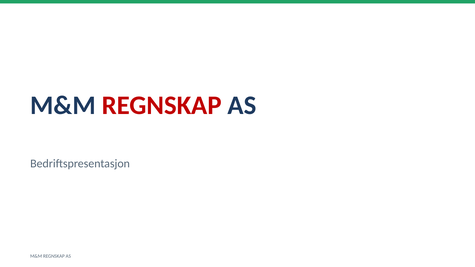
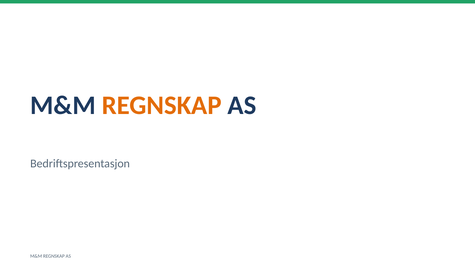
REGNSKAP at (162, 105) colour: red -> orange
